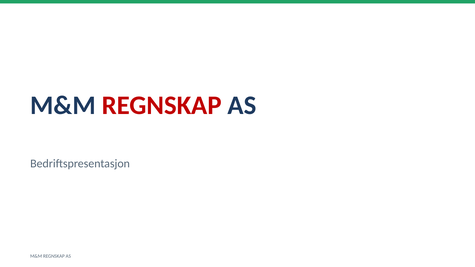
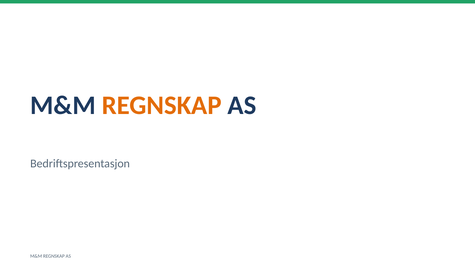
REGNSKAP at (162, 105) colour: red -> orange
